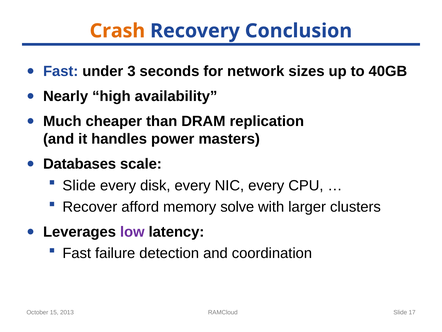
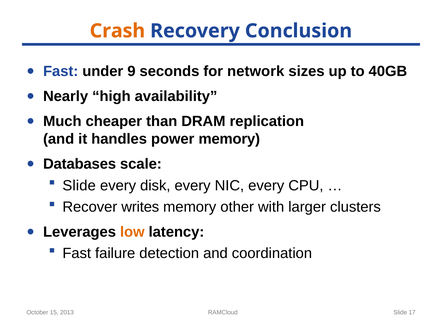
3: 3 -> 9
power masters: masters -> memory
afford: afford -> writes
solve: solve -> other
low colour: purple -> orange
